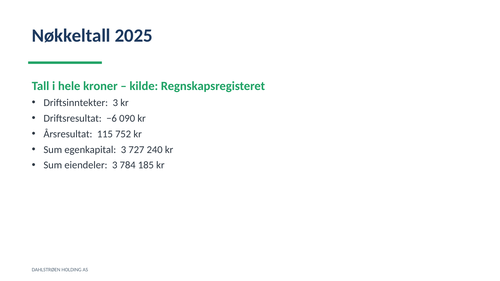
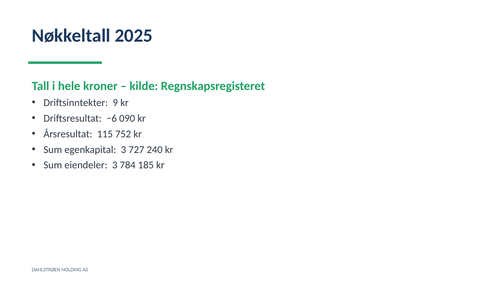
Driftsinntekter 3: 3 -> 9
